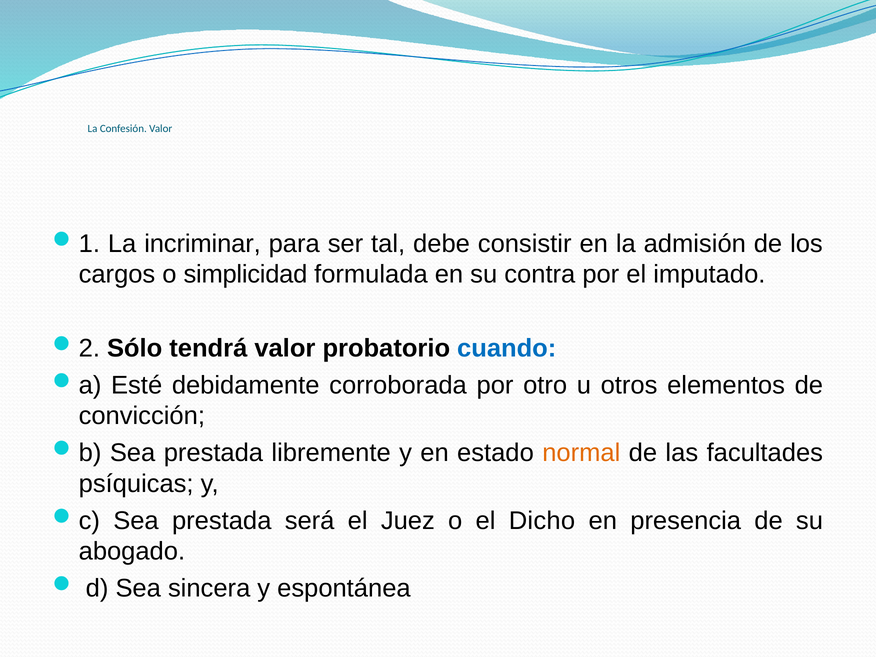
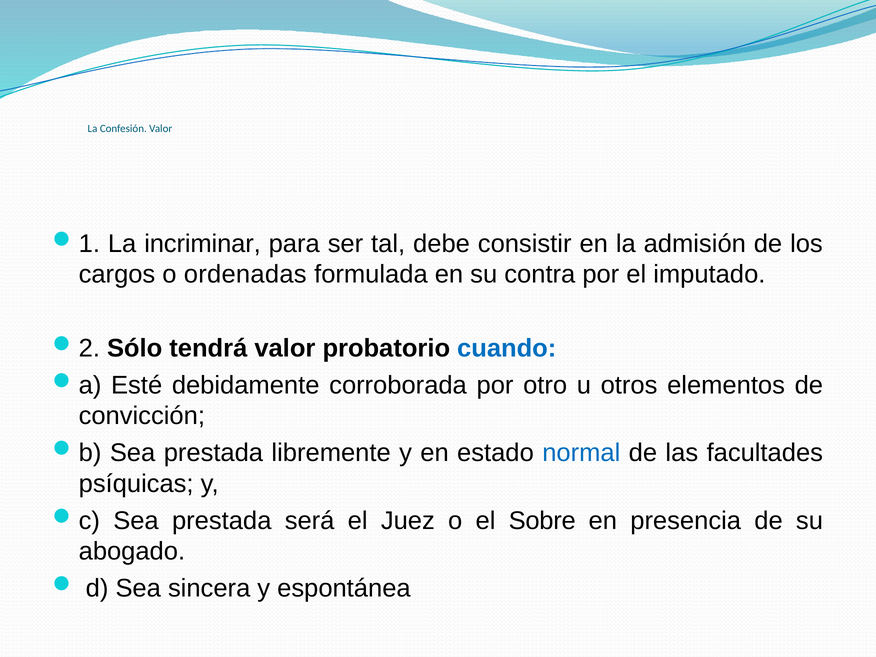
simplicidad: simplicidad -> ordenadas
normal colour: orange -> blue
Dicho: Dicho -> Sobre
